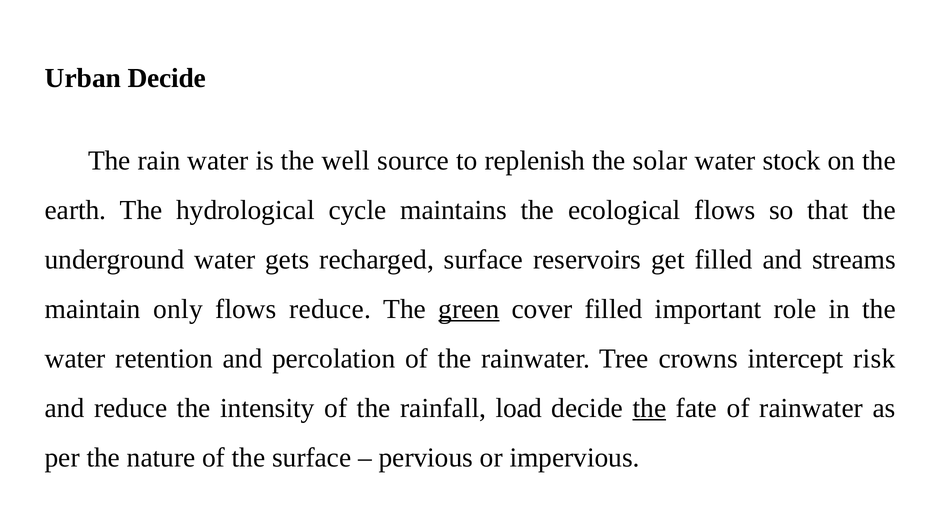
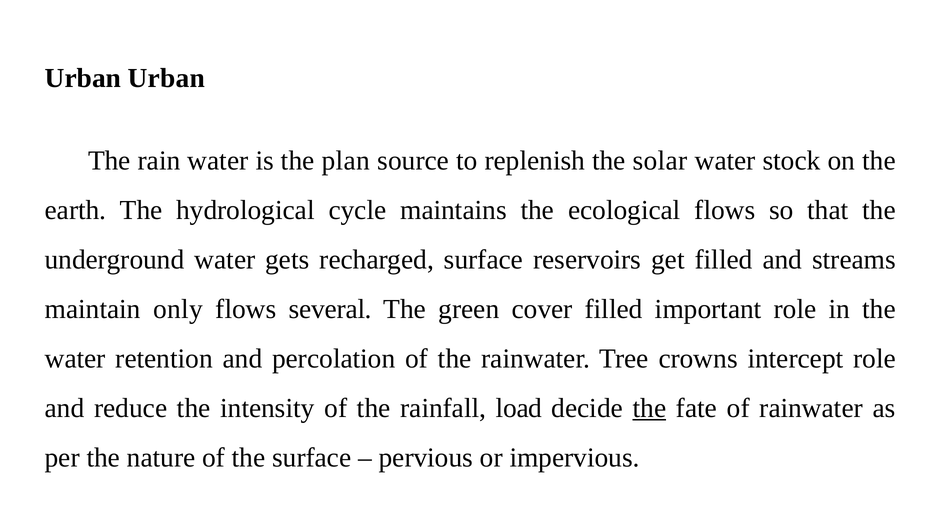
Urban Decide: Decide -> Urban
well: well -> plan
flows reduce: reduce -> several
green underline: present -> none
intercept risk: risk -> role
